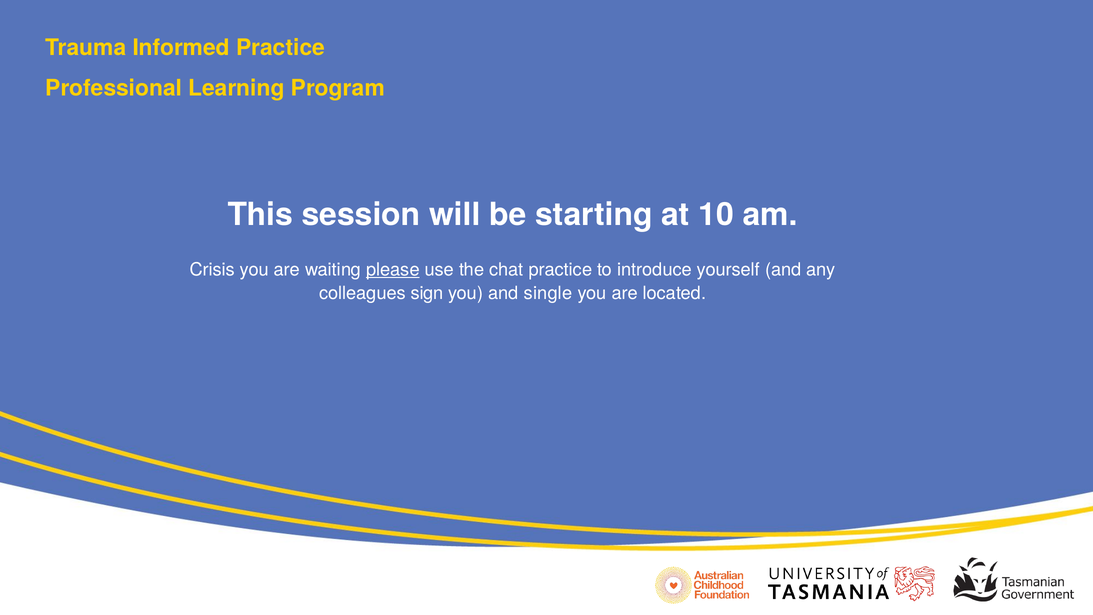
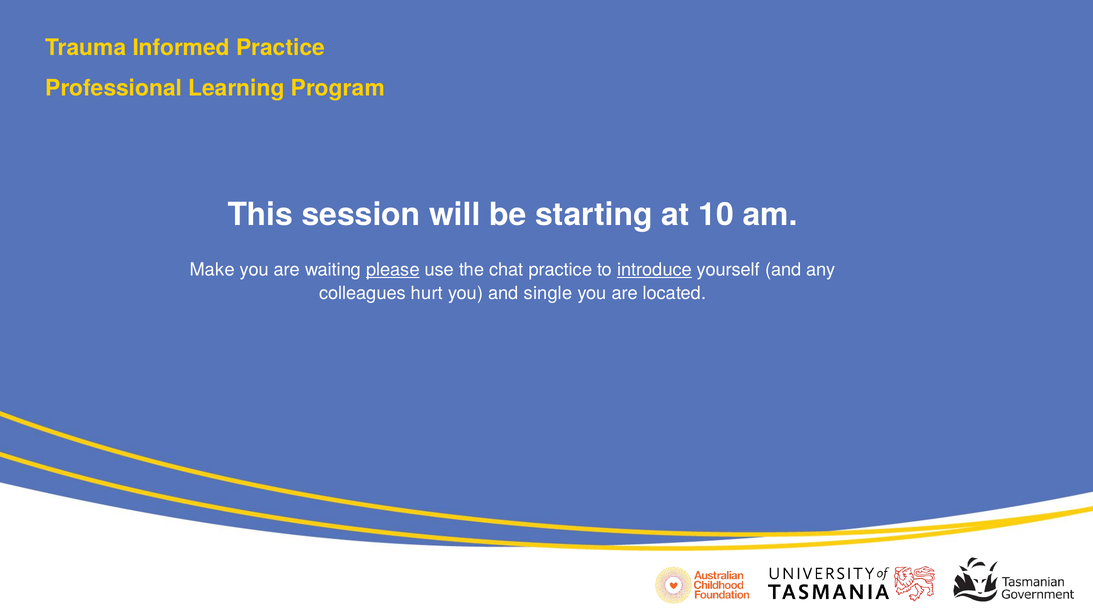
Crisis: Crisis -> Make
introduce underline: none -> present
sign: sign -> hurt
